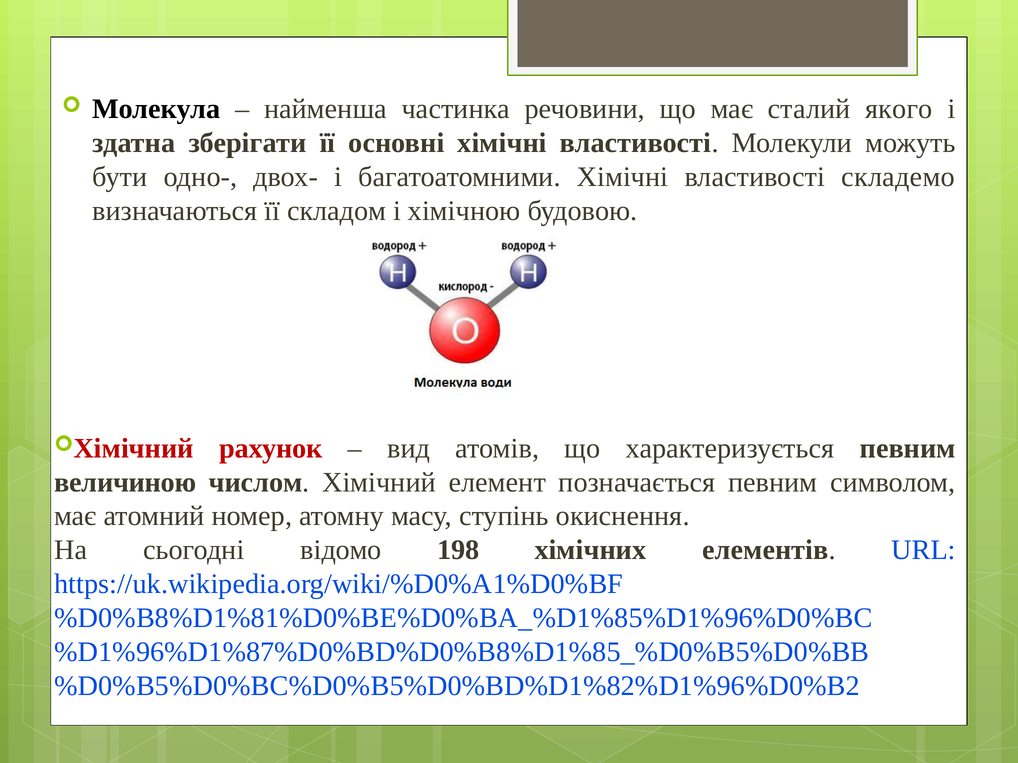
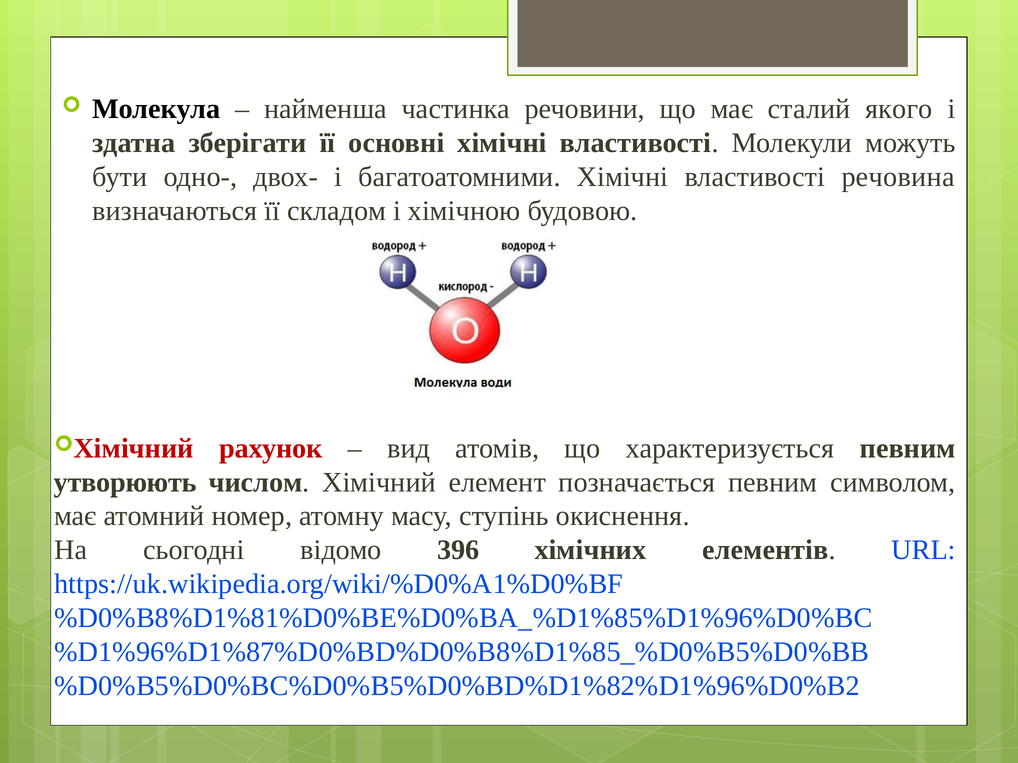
складемо: складемо -> речовина
величиною: величиною -> утворюють
198: 198 -> 396
